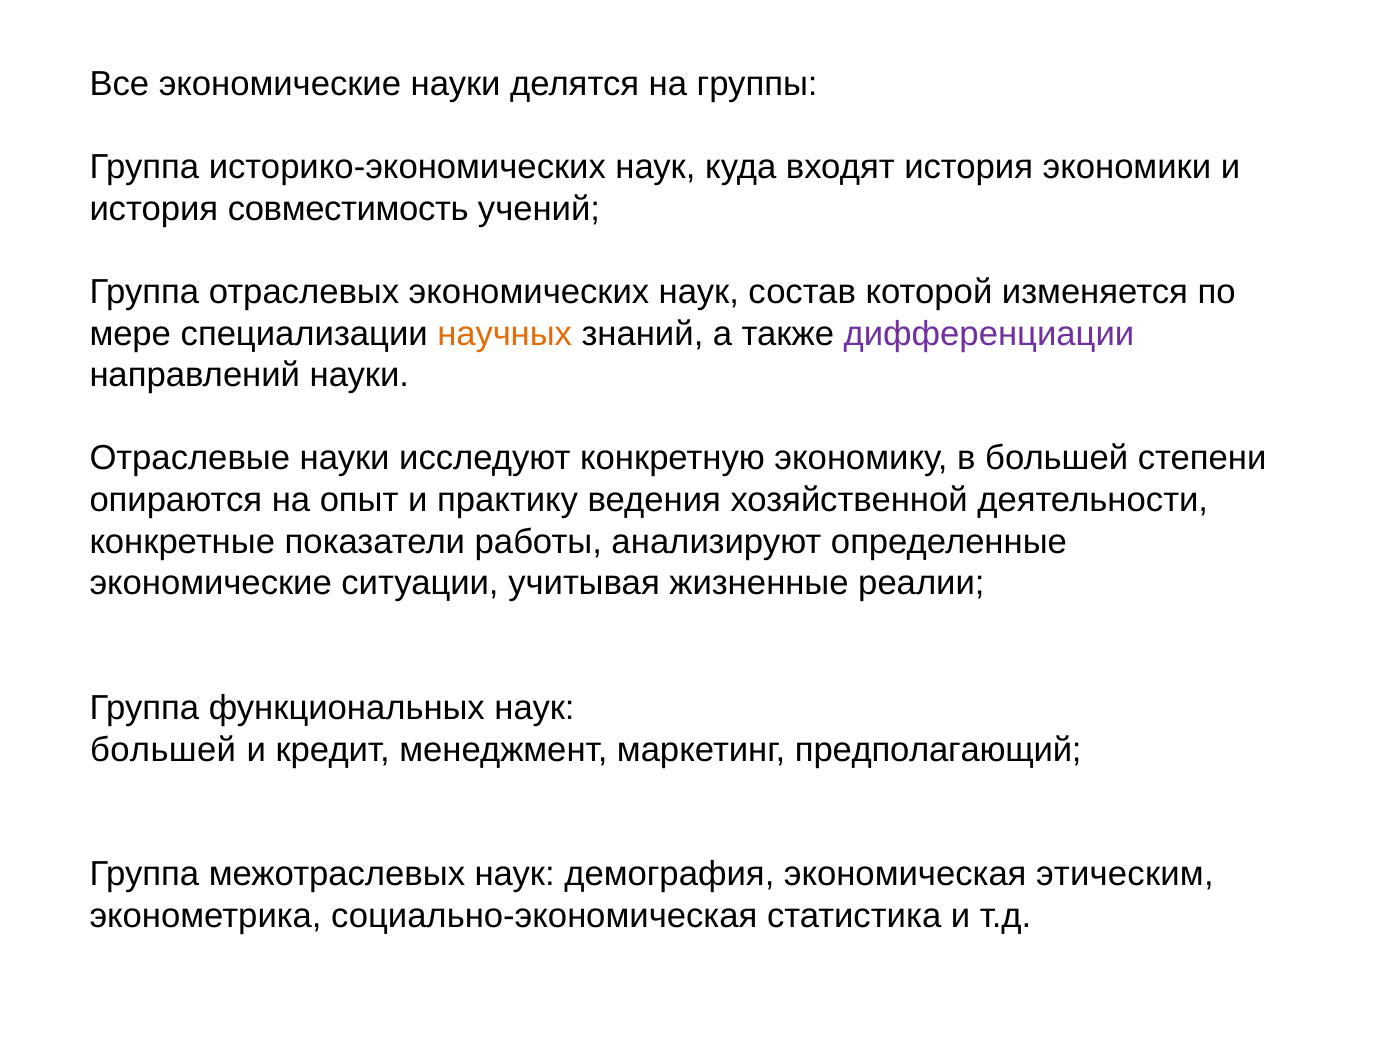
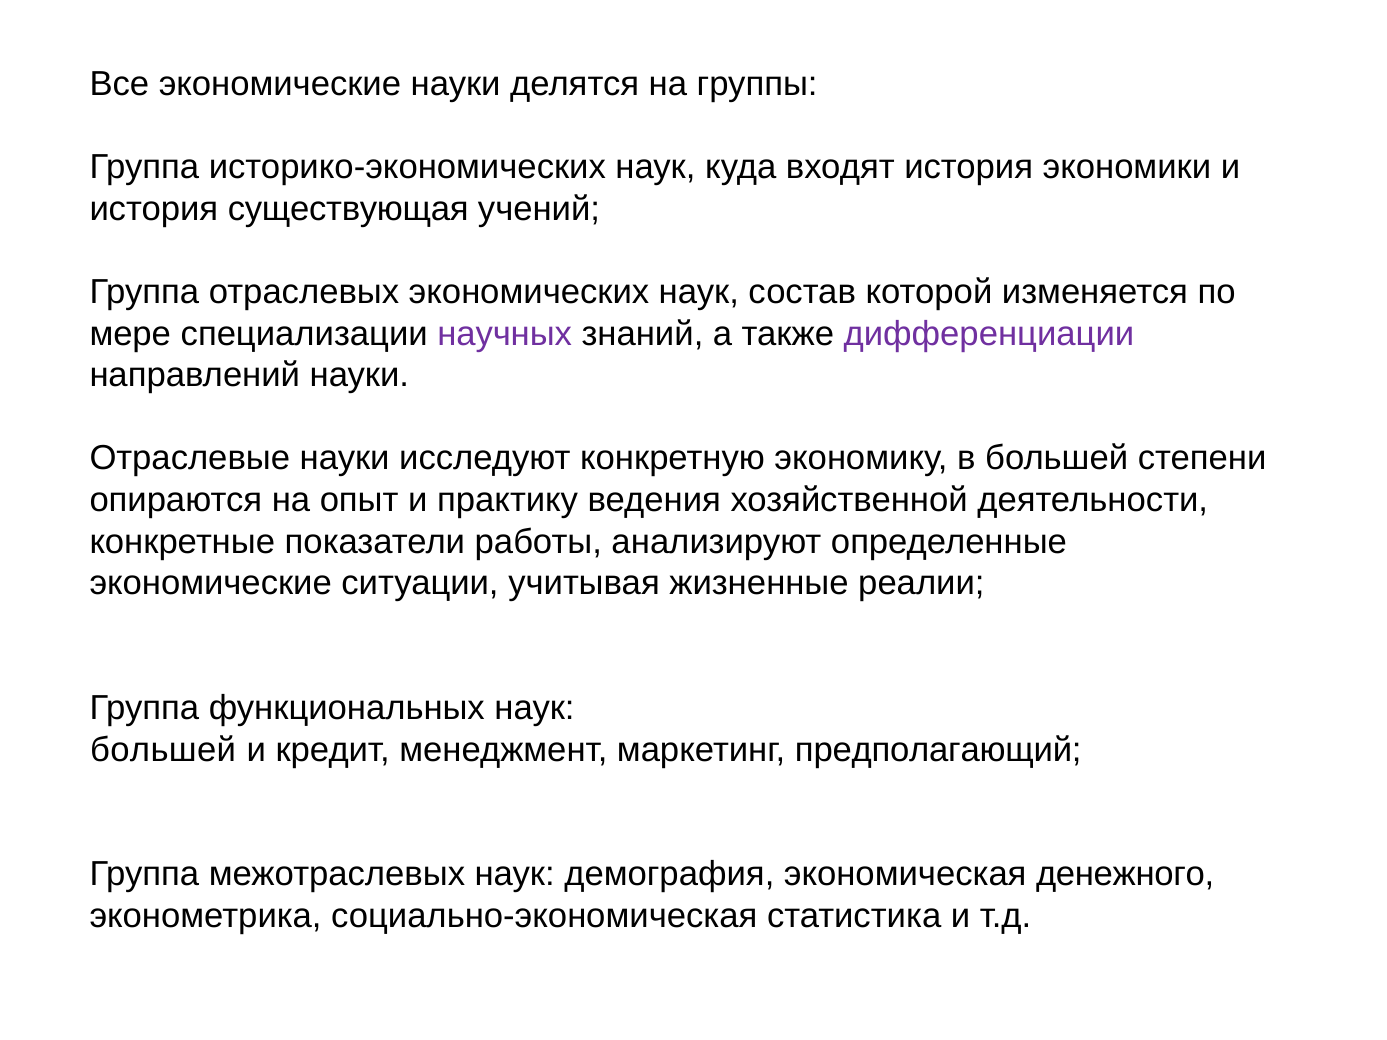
совместимость: совместимость -> существующая
научных colour: orange -> purple
этическим: этическим -> денежного
